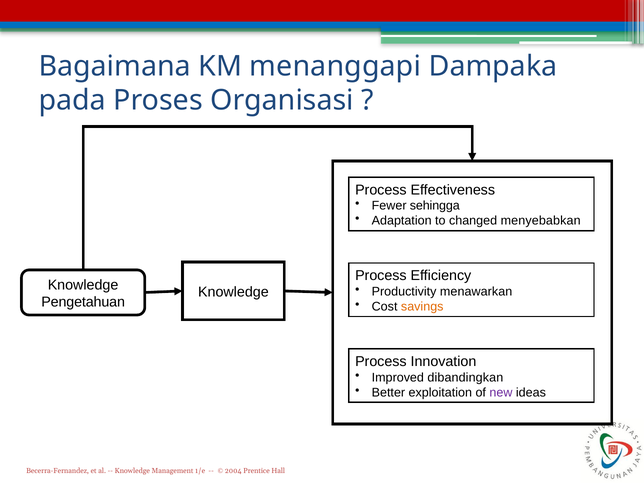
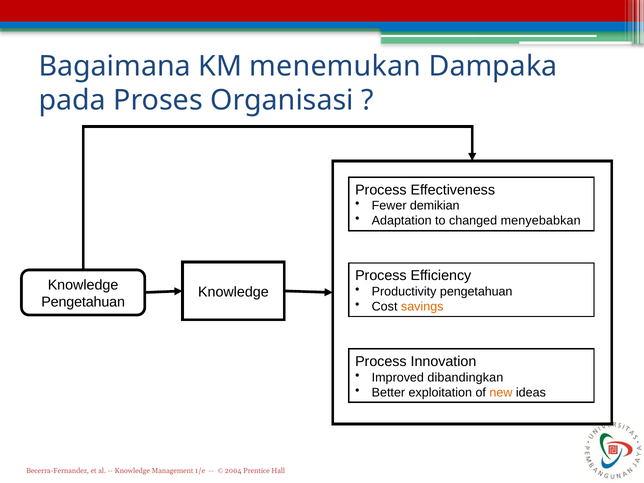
menanggapi: menanggapi -> menemukan
sehingga: sehingga -> demikian
Productivity menawarkan: menawarkan -> pengetahuan
new colour: purple -> orange
